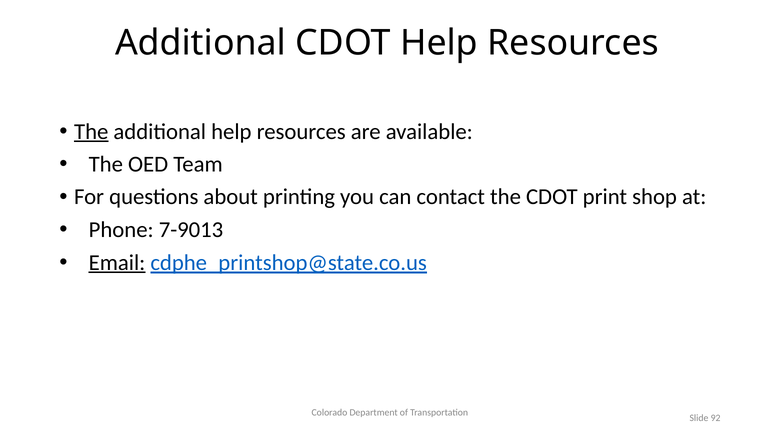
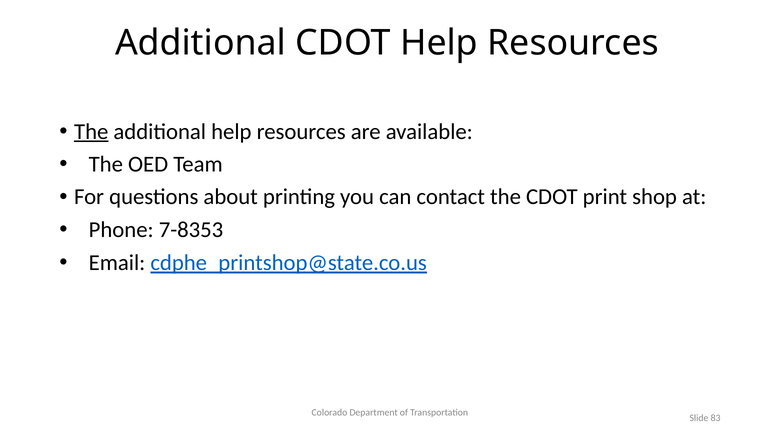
7-9013: 7-9013 -> 7-8353
Email underline: present -> none
92: 92 -> 83
